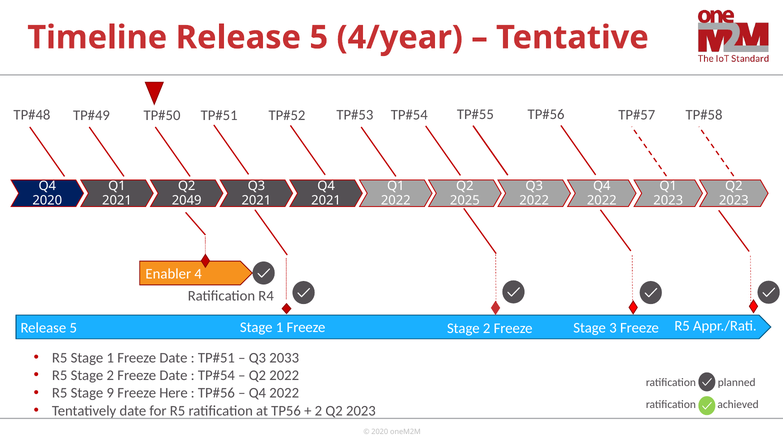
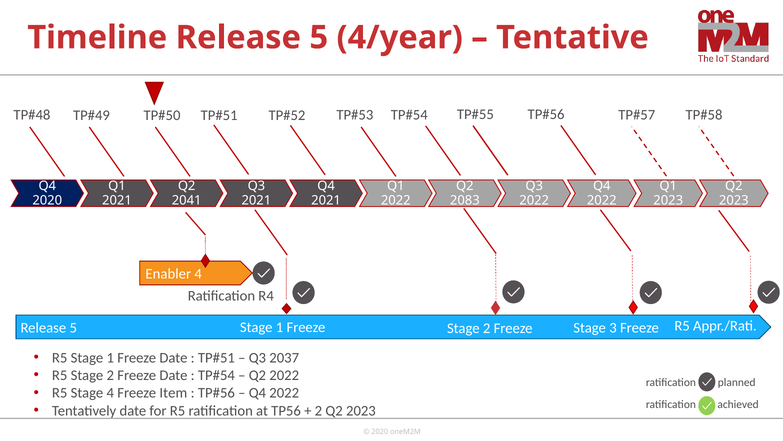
2049: 2049 -> 2041
2025: 2025 -> 2083
2033: 2033 -> 2037
Stage 9: 9 -> 4
Here: Here -> Item
